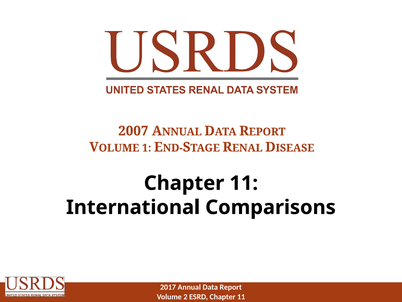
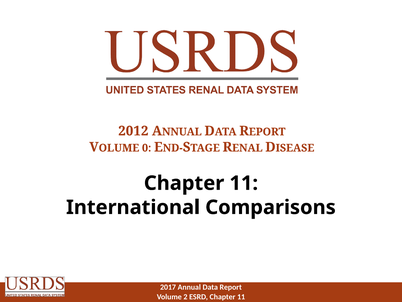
2007: 2007 -> 2012
1: 1 -> 0
